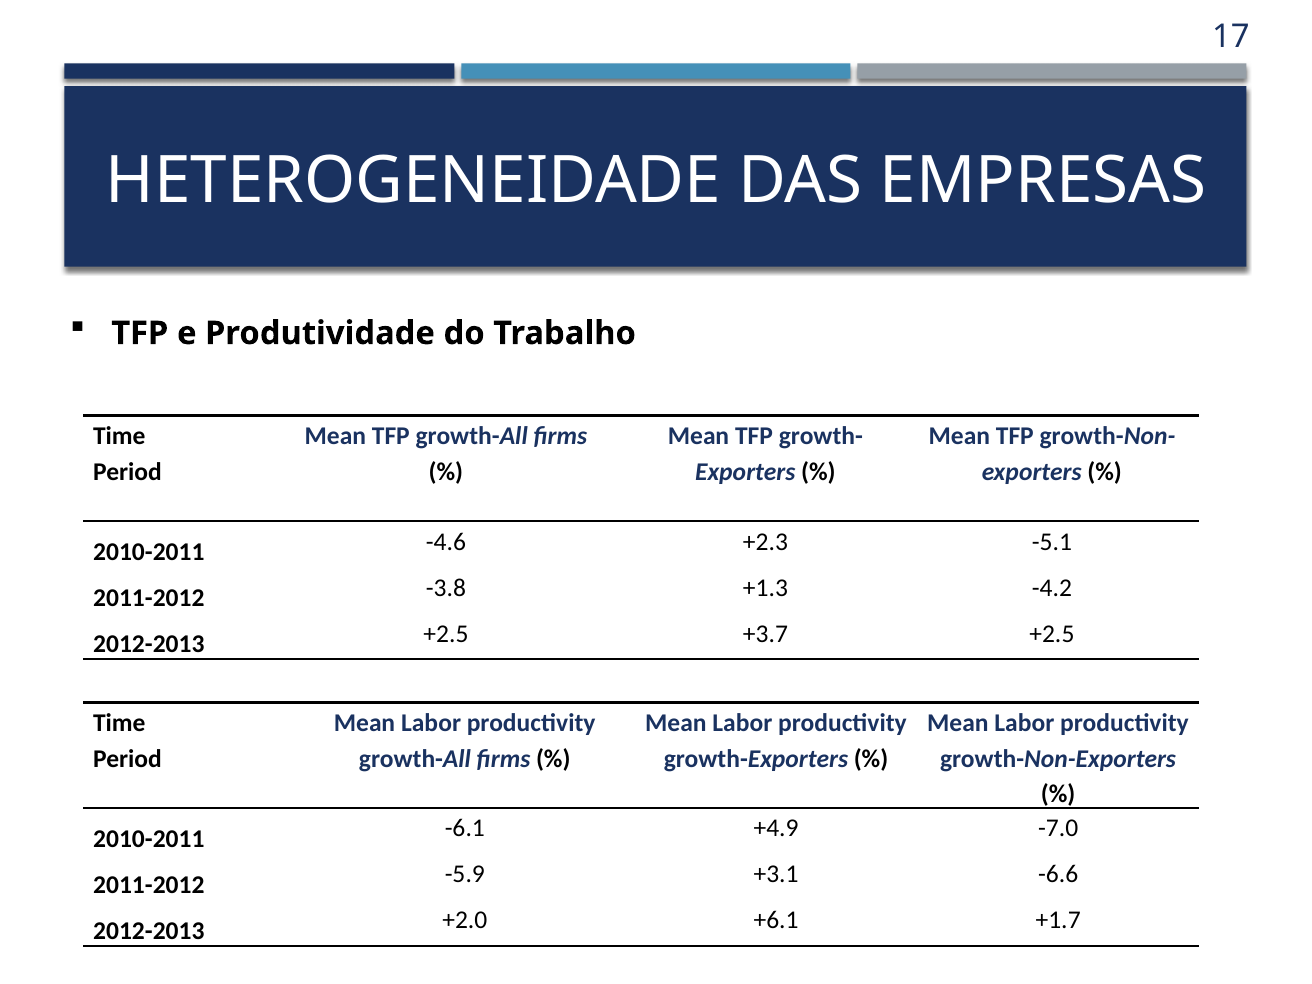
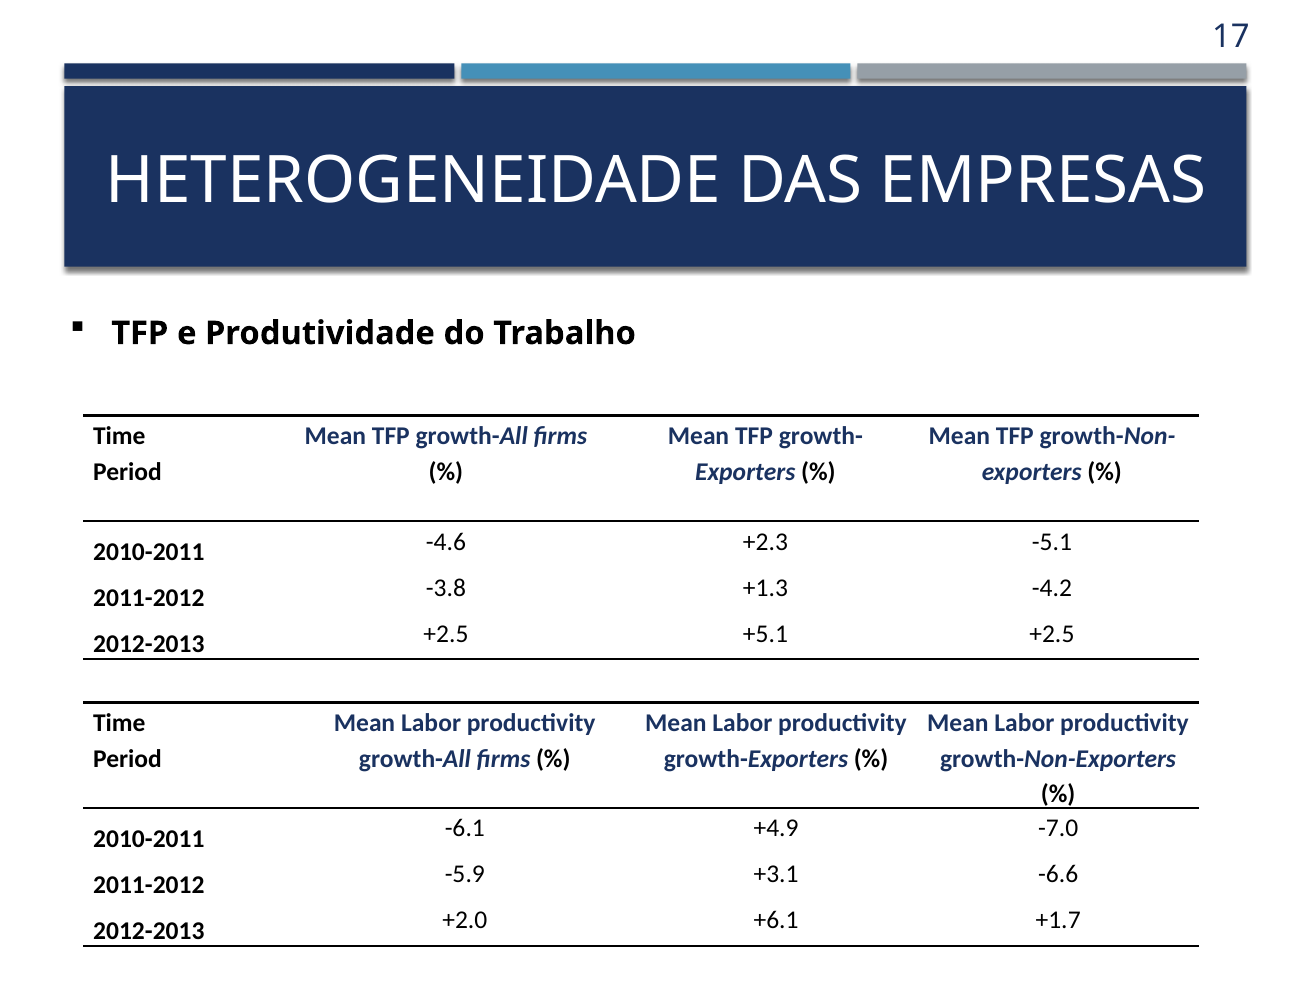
+3.7: +3.7 -> +5.1
